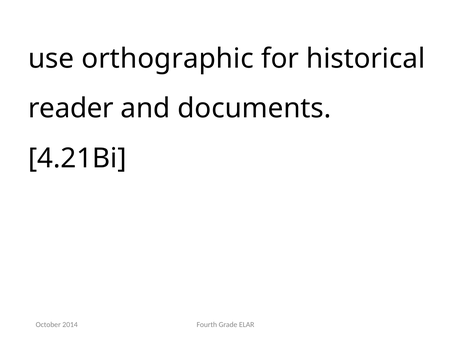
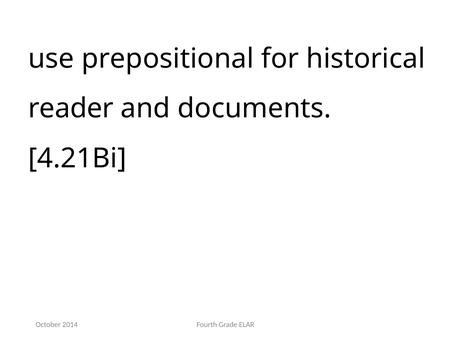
orthographic: orthographic -> prepositional
